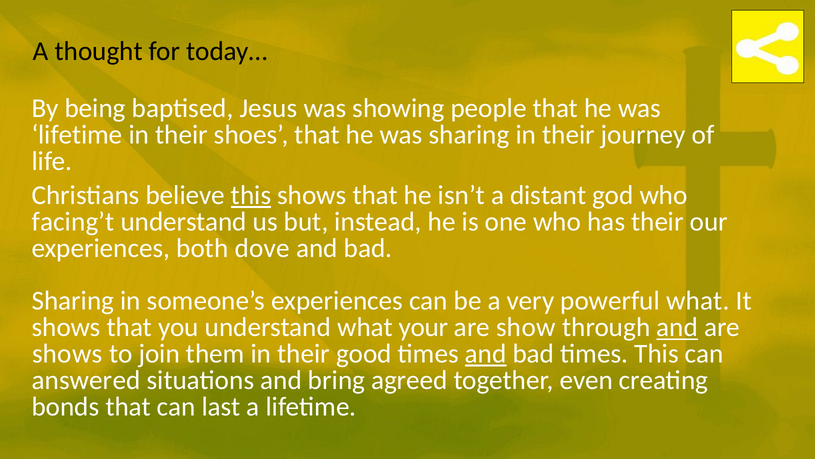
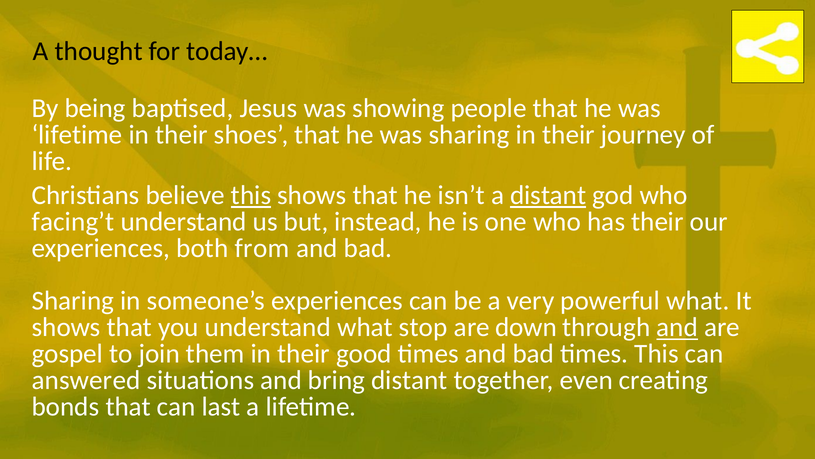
distant at (548, 195) underline: none -> present
dove: dove -> from
your: your -> stop
show: show -> down
shows at (67, 353): shows -> gospel
and at (486, 353) underline: present -> none
bring agreed: agreed -> distant
